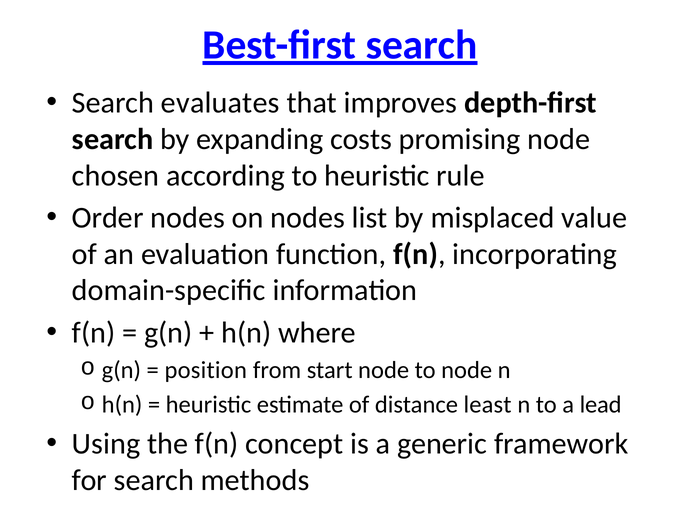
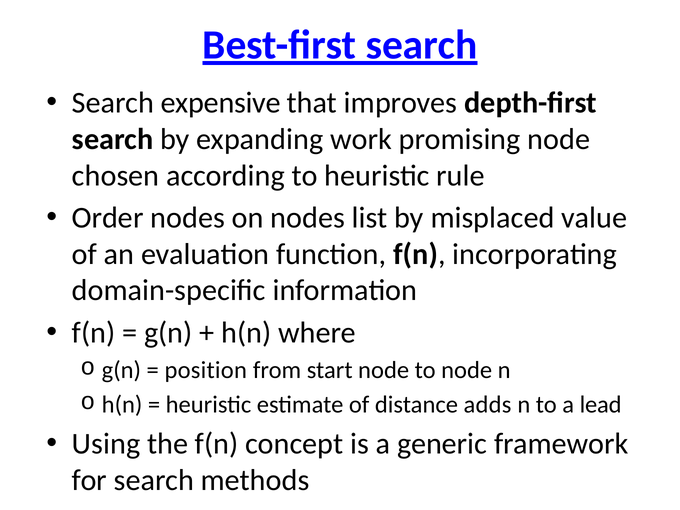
evaluates: evaluates -> expensive
costs: costs -> work
least: least -> adds
